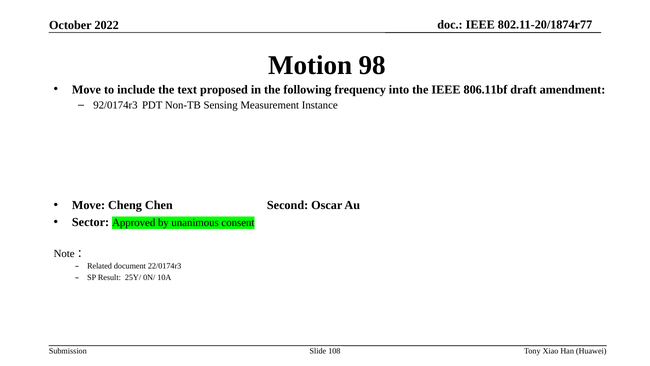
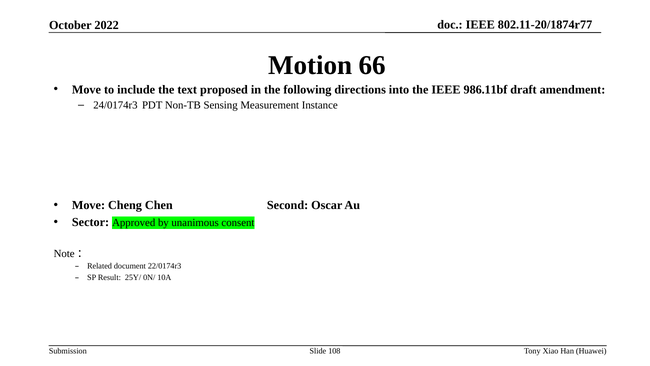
98: 98 -> 66
frequency: frequency -> directions
806.11bf: 806.11bf -> 986.11bf
92/0174r3: 92/0174r3 -> 24/0174r3
